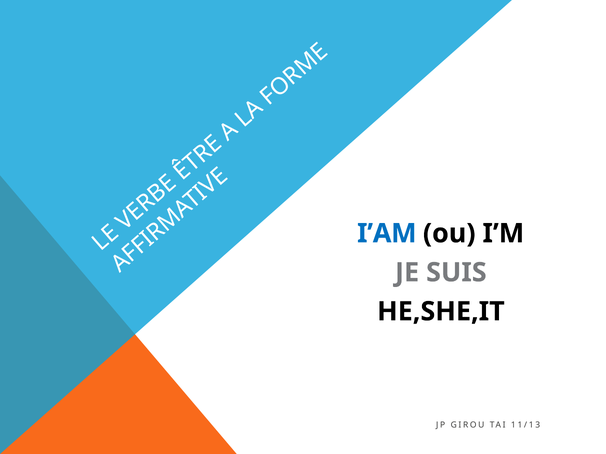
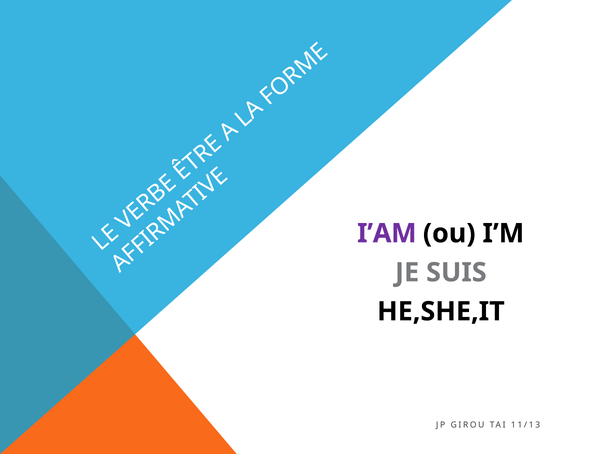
I’AM colour: blue -> purple
